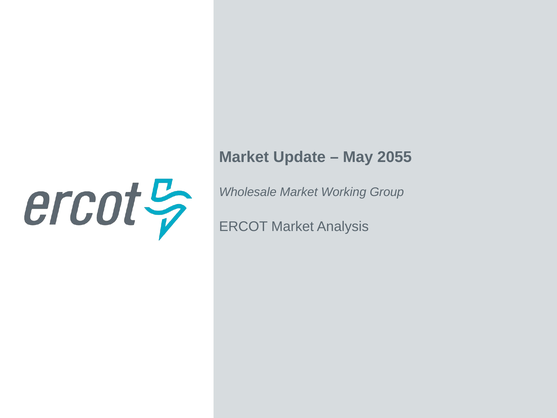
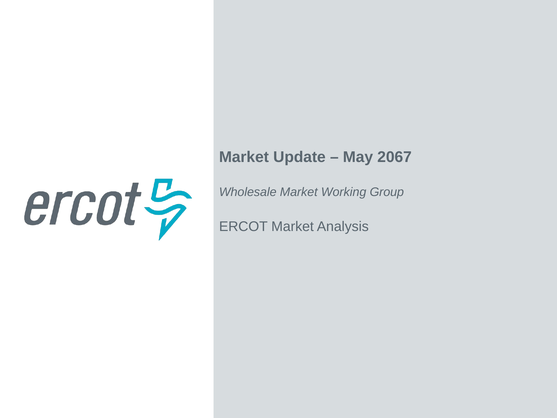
2055: 2055 -> 2067
